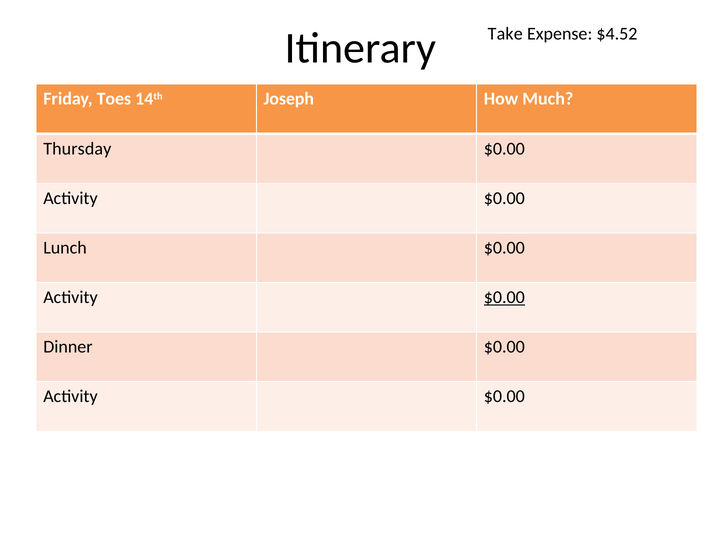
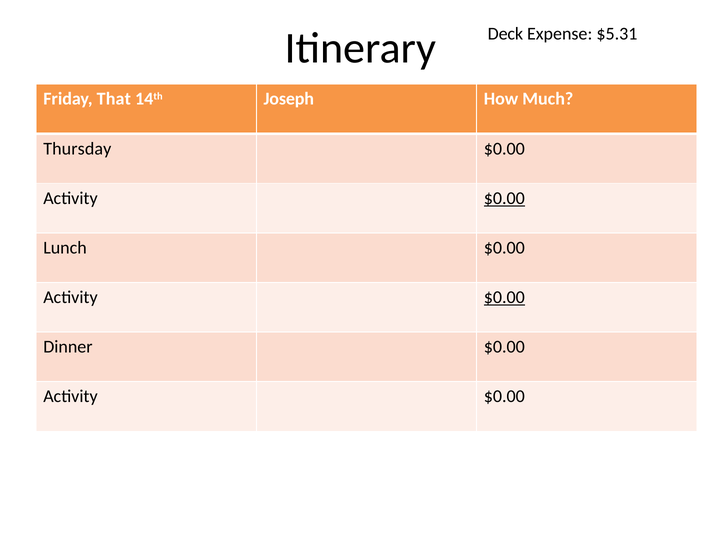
Take: Take -> Deck
$4.52: $4.52 -> $5.31
Toes: Toes -> That
$0.00 at (504, 198) underline: none -> present
